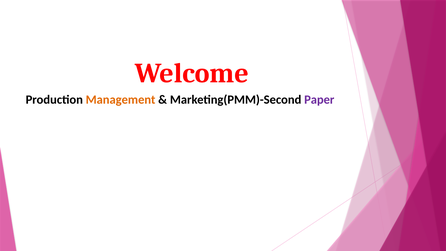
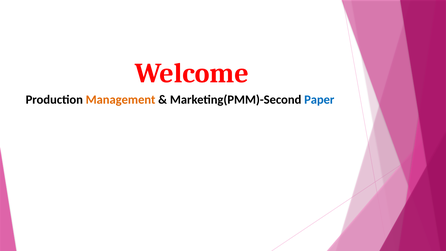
Paper colour: purple -> blue
